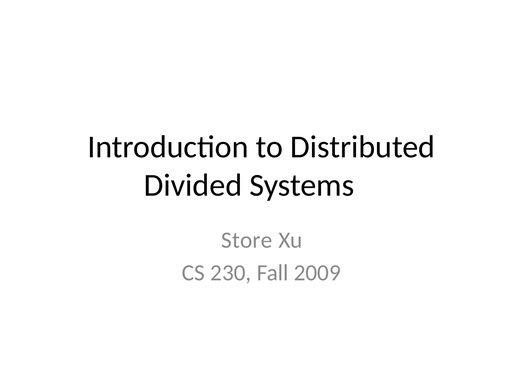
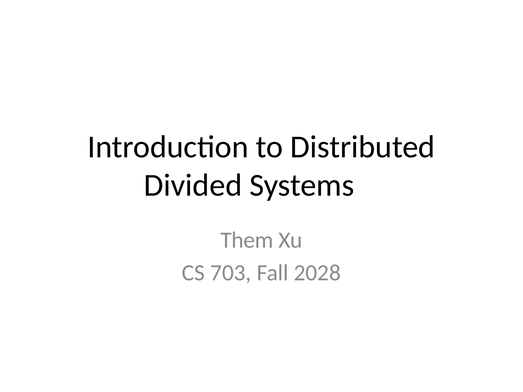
Store: Store -> Them
230: 230 -> 703
2009: 2009 -> 2028
